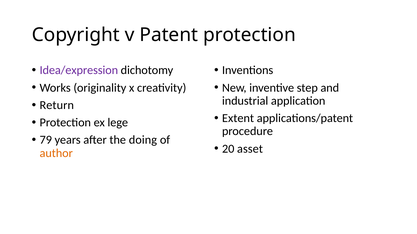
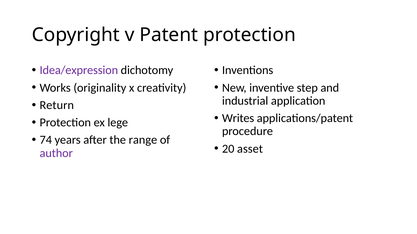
Extent: Extent -> Writes
79: 79 -> 74
doing: doing -> range
author colour: orange -> purple
